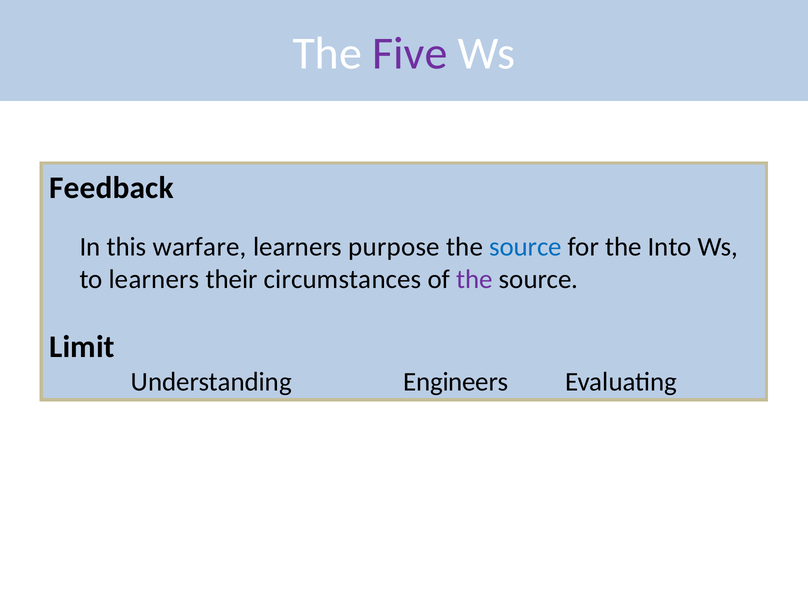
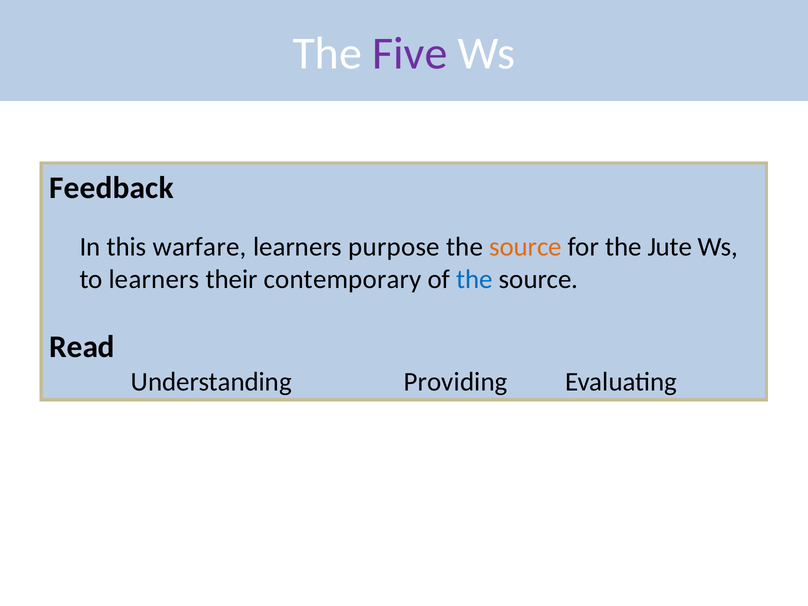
source at (525, 247) colour: blue -> orange
Into: Into -> Jute
circumstances: circumstances -> contemporary
the at (474, 279) colour: purple -> blue
Limit: Limit -> Read
Engineers: Engineers -> Providing
